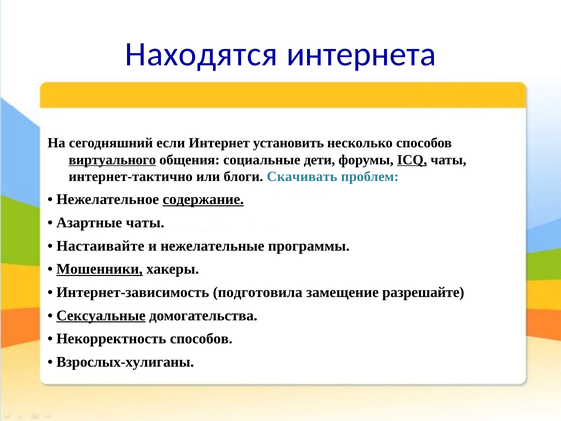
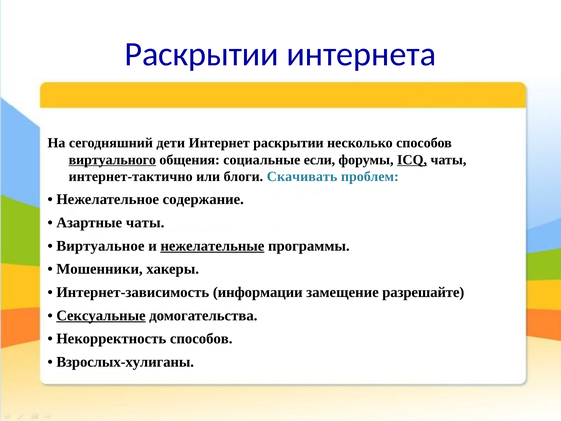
Находятся at (201, 54): Находятся -> Раскрытии
если: если -> дети
Интернет установить: установить -> раскрытии
дети: дети -> если
содержание underline: present -> none
Настаивайте: Настаивайте -> Виртуальное
нежелательные underline: none -> present
Мошенники underline: present -> none
подготовила: подготовила -> информации
